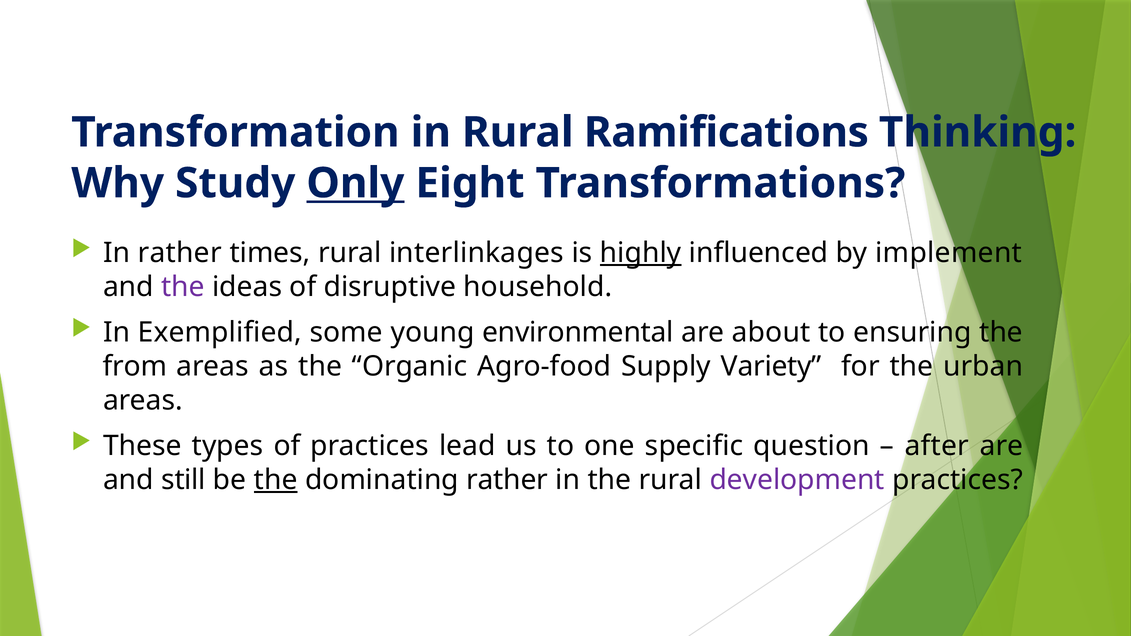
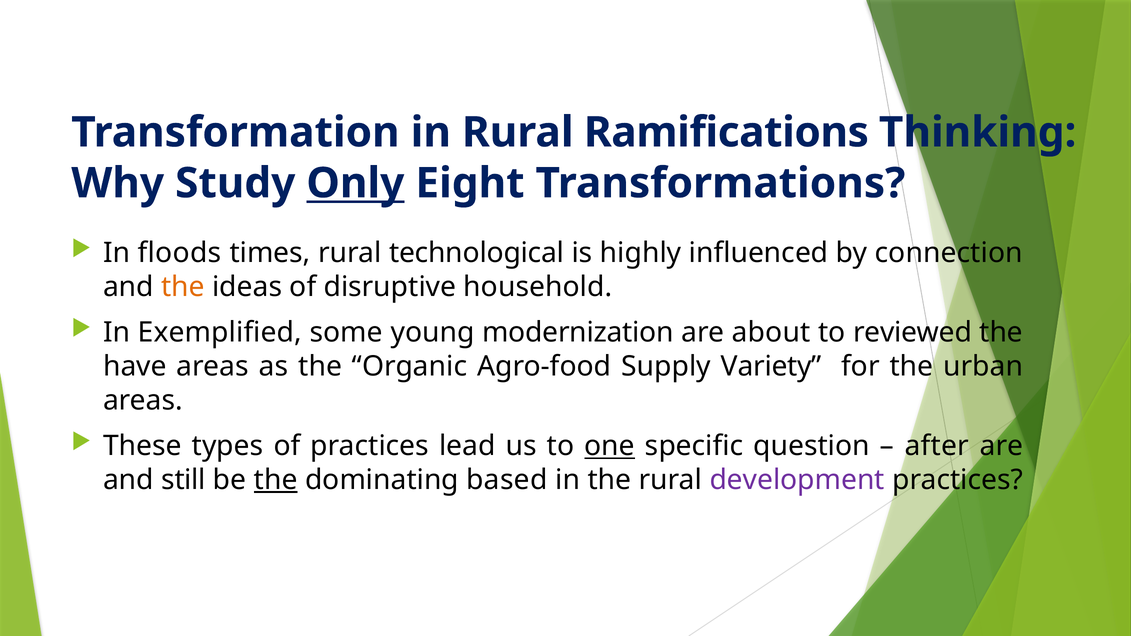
In rather: rather -> floods
interlinkages: interlinkages -> technological
highly underline: present -> none
implement: implement -> connection
the at (183, 287) colour: purple -> orange
environmental: environmental -> modernization
ensuring: ensuring -> reviewed
from: from -> have
one underline: none -> present
dominating rather: rather -> based
